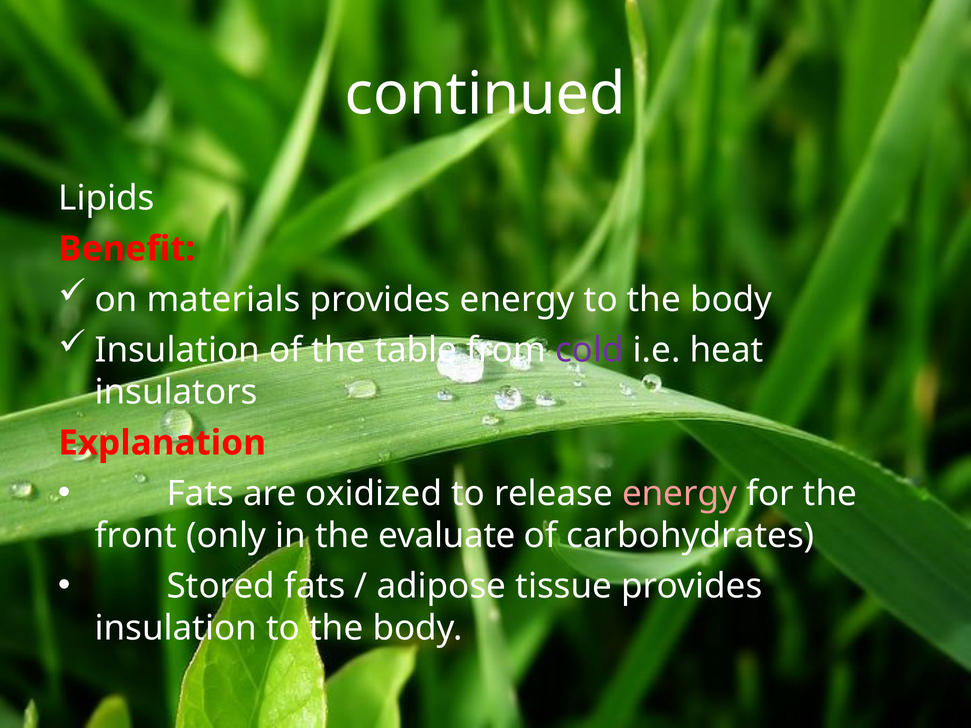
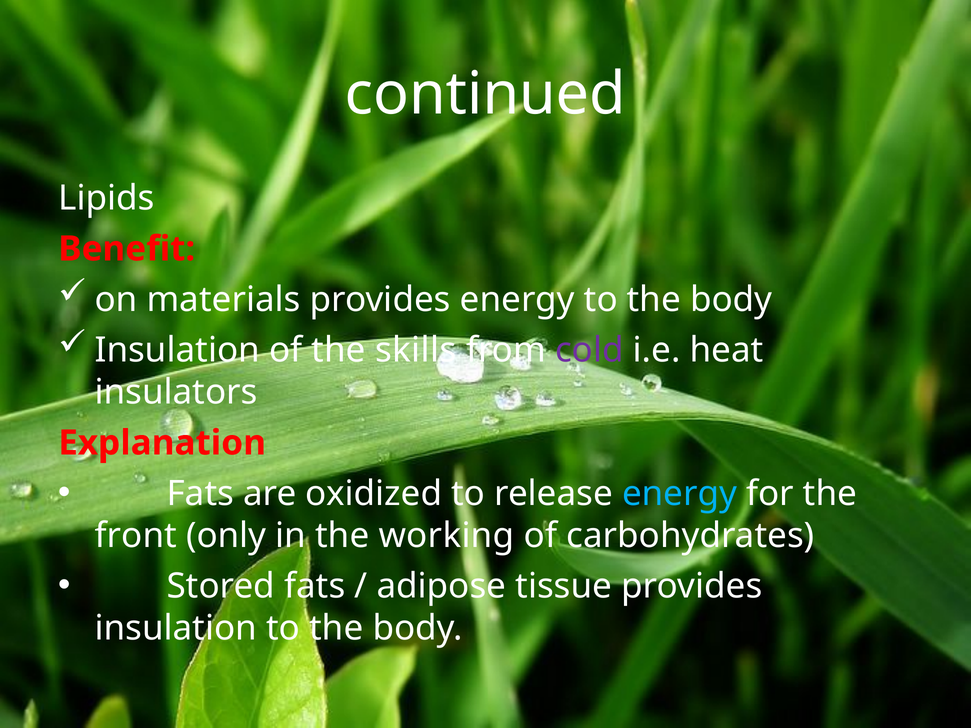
table: table -> skills
energy at (680, 494) colour: pink -> light blue
evaluate: evaluate -> working
